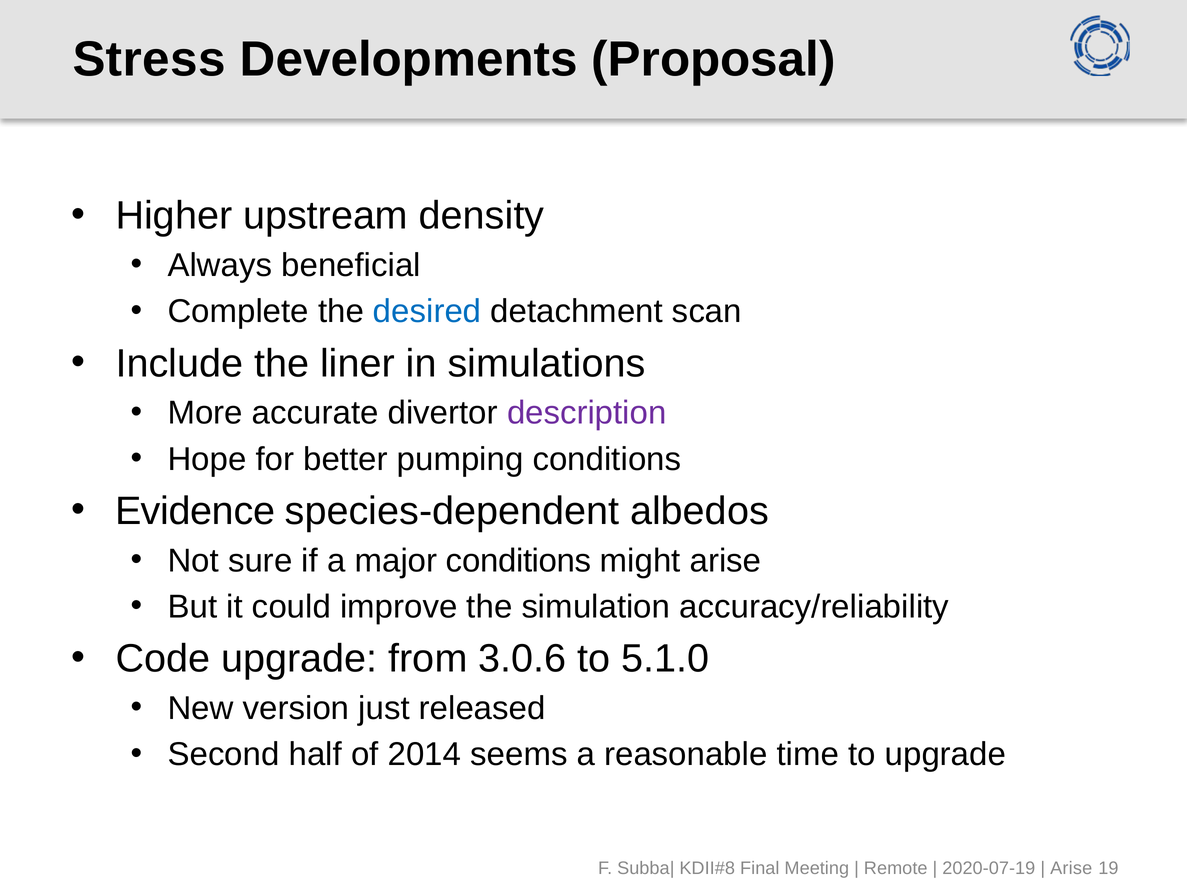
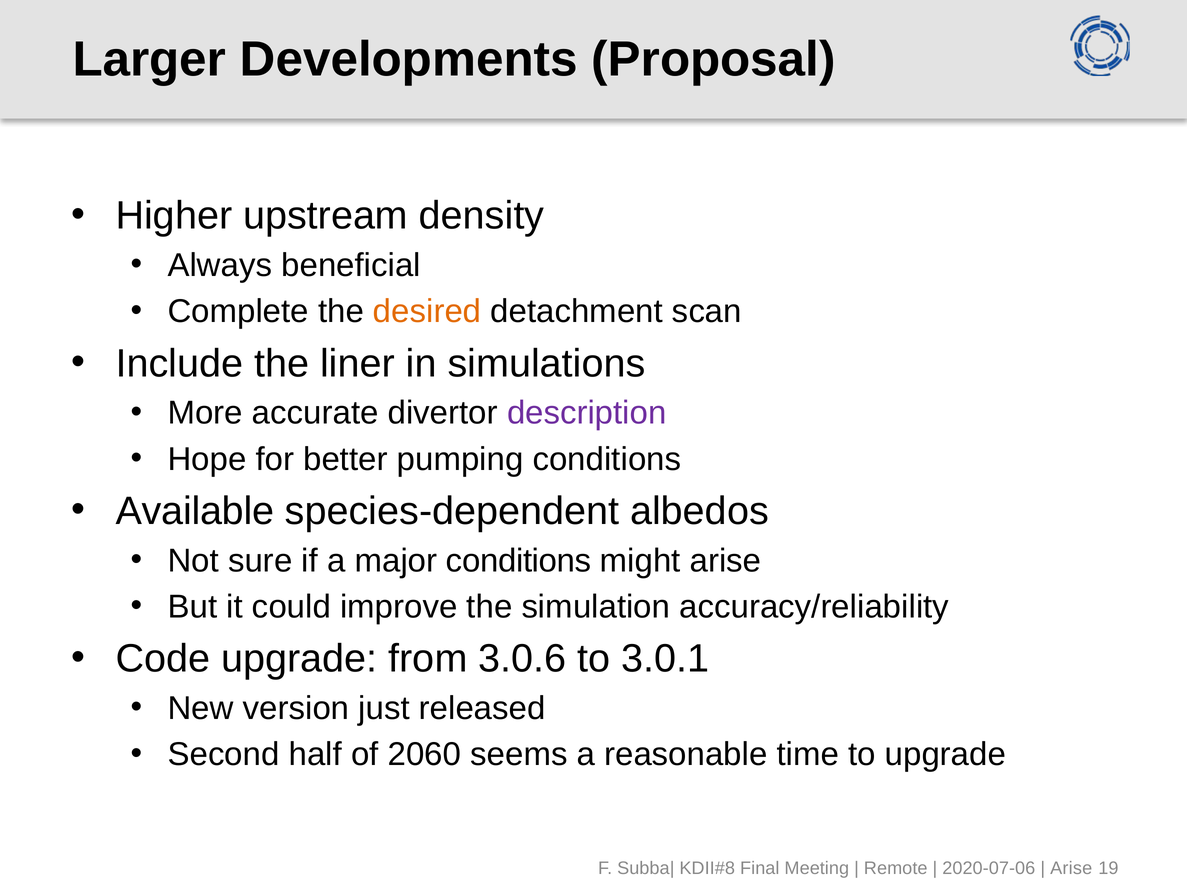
Stress: Stress -> Larger
desired colour: blue -> orange
Evidence: Evidence -> Available
5.1.0: 5.1.0 -> 3.0.1
2014: 2014 -> 2060
2020-07-19: 2020-07-19 -> 2020-07-06
